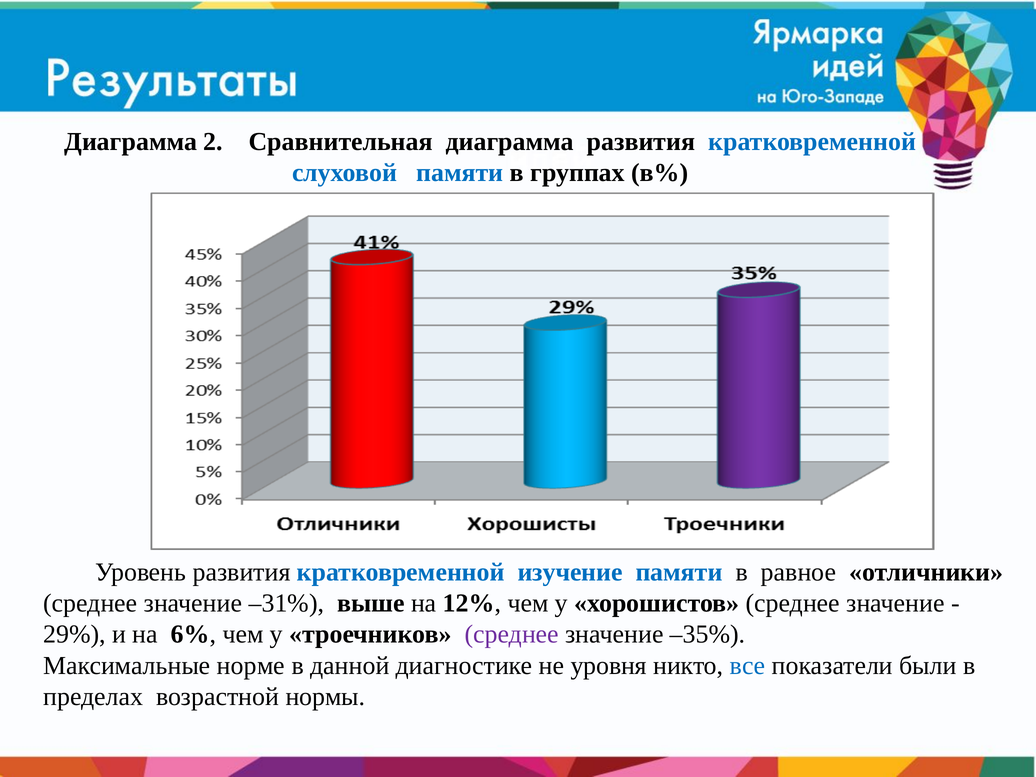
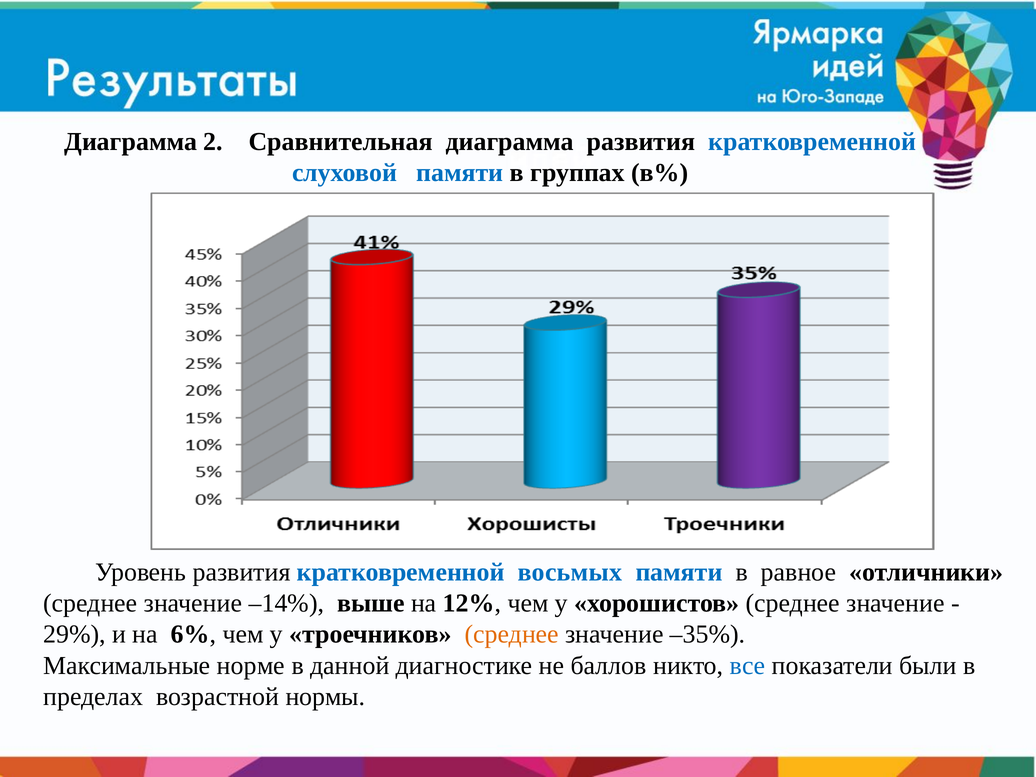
изучение: изучение -> восьмых
–31%: –31% -> –14%
среднее at (512, 634) colour: purple -> orange
уровня: уровня -> баллов
